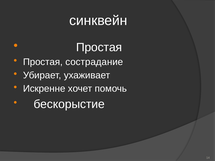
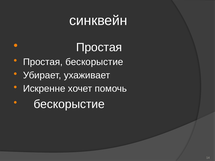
Простая сострадание: сострадание -> бескорыстие
